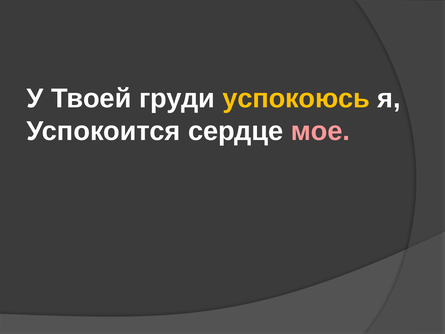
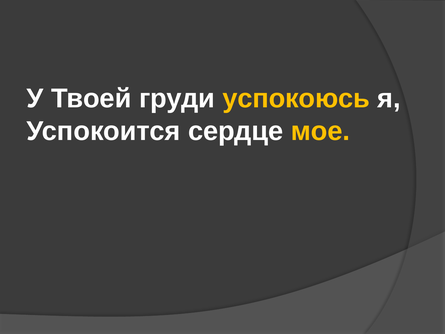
мое colour: pink -> yellow
